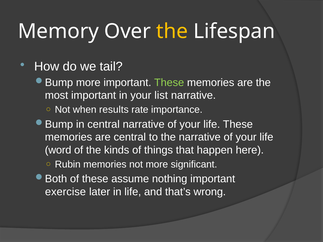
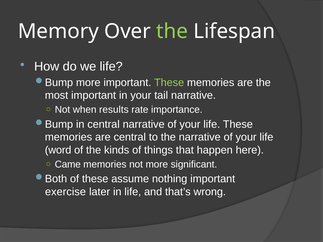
the at (172, 31) colour: yellow -> light green
we tail: tail -> life
list: list -> tail
Rubin: Rubin -> Came
